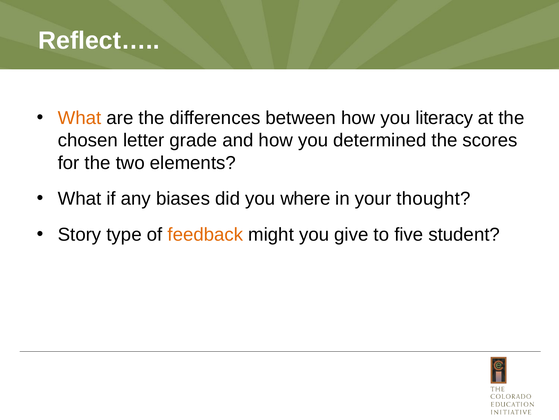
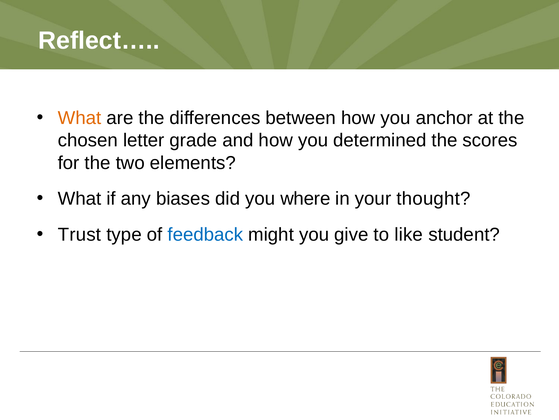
literacy: literacy -> anchor
Story: Story -> Trust
feedback colour: orange -> blue
five: five -> like
